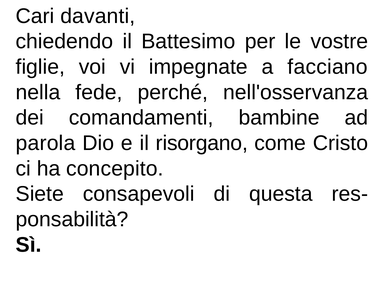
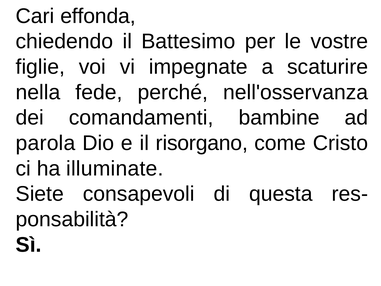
davanti: davanti -> effonda
facciano: facciano -> scaturire
concepito: concepito -> illuminate
